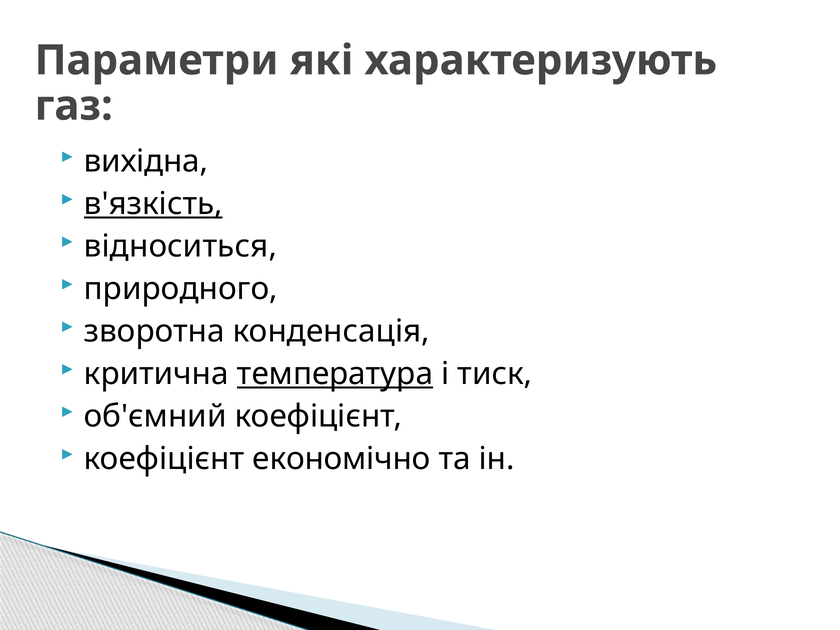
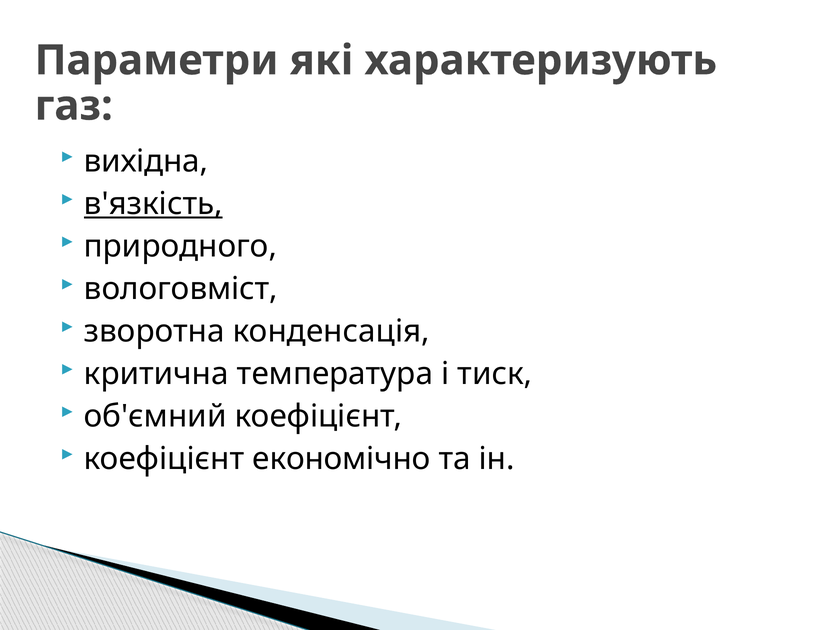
відноситься: відноситься -> природного
природного: природного -> вологовміст
температура underline: present -> none
